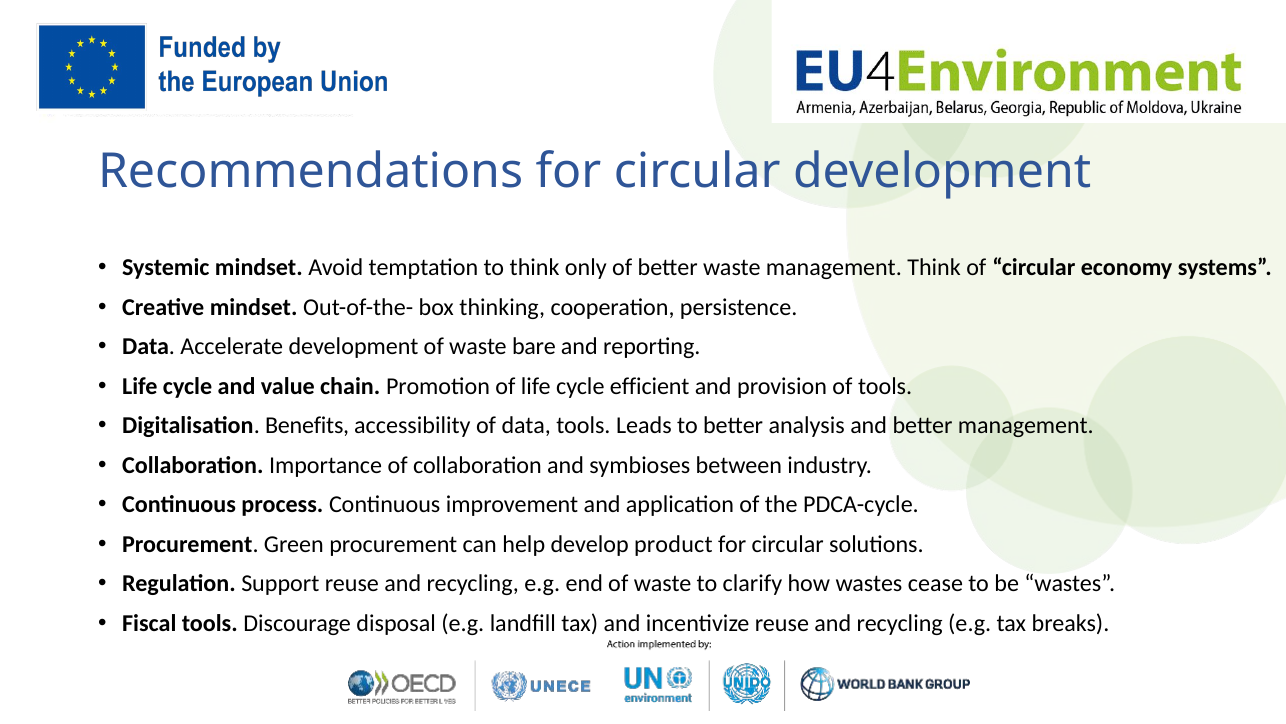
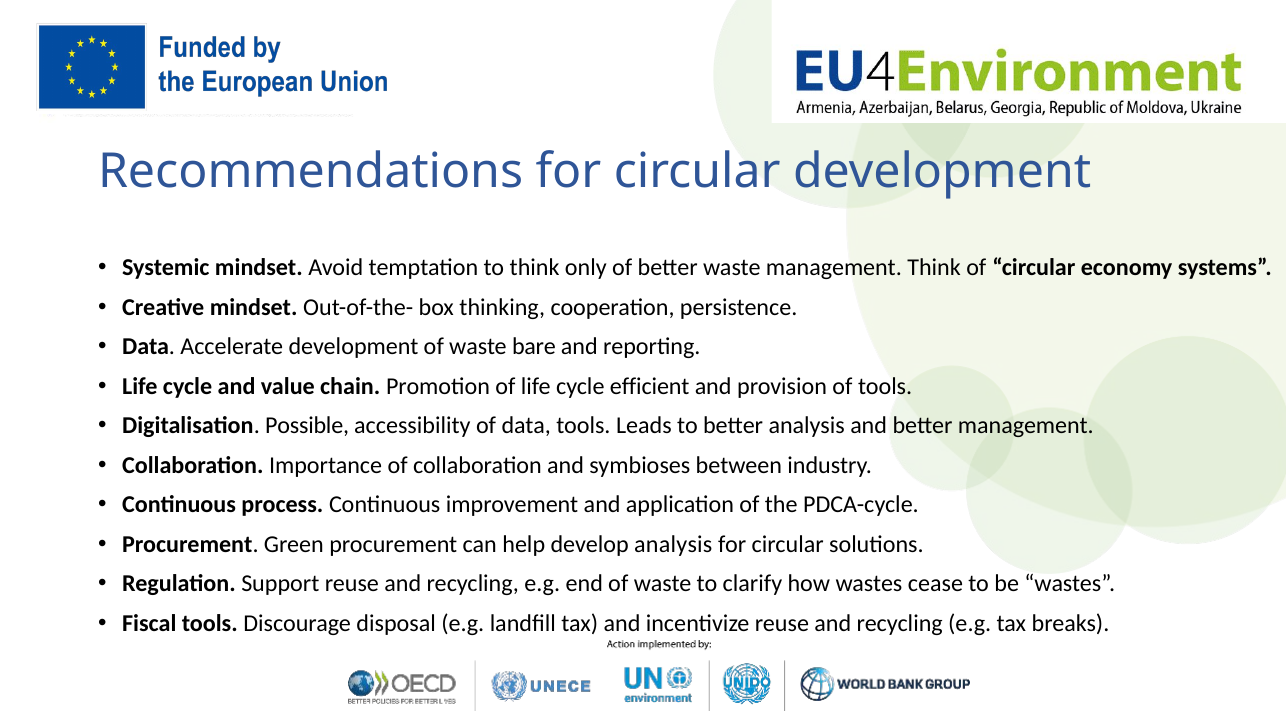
Benefits: Benefits -> Possible
develop product: product -> analysis
